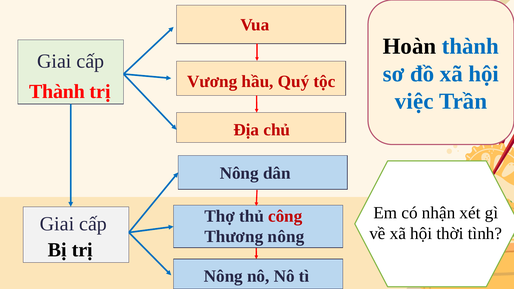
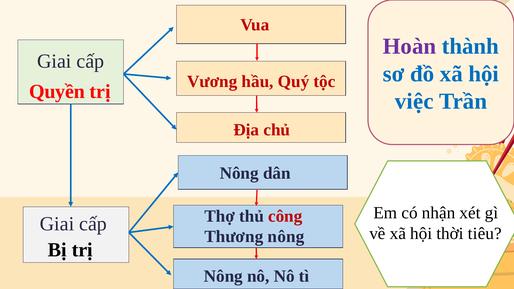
Hoàn colour: black -> purple
Thành at (57, 91): Thành -> Quyền
tình: tình -> tiêu
